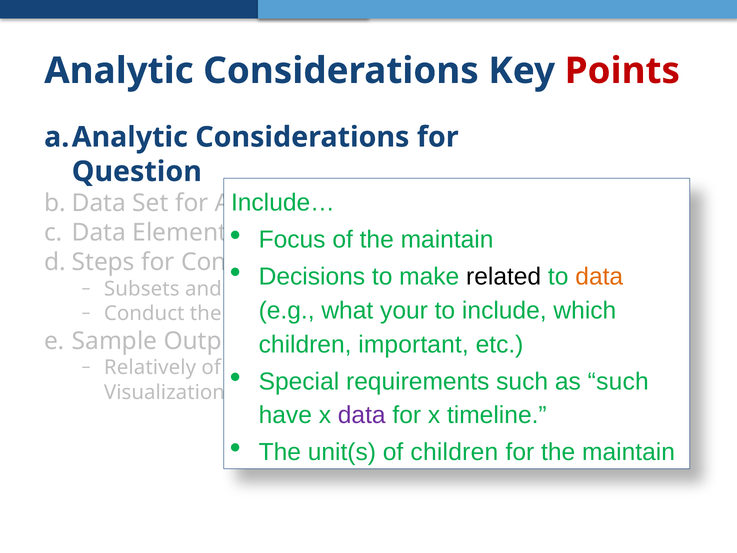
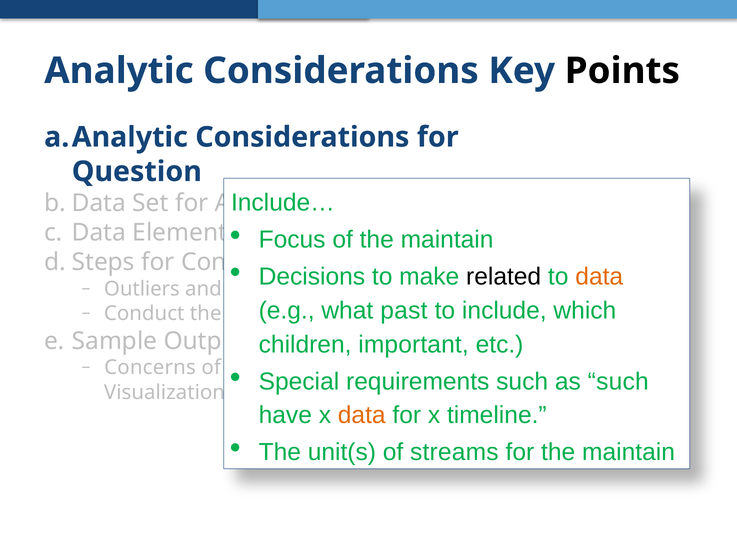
Points colour: red -> black
Subsets: Subsets -> Outliers
your: your -> past
Relatively: Relatively -> Concerns
data at (362, 415) colour: purple -> orange
of children: children -> streams
